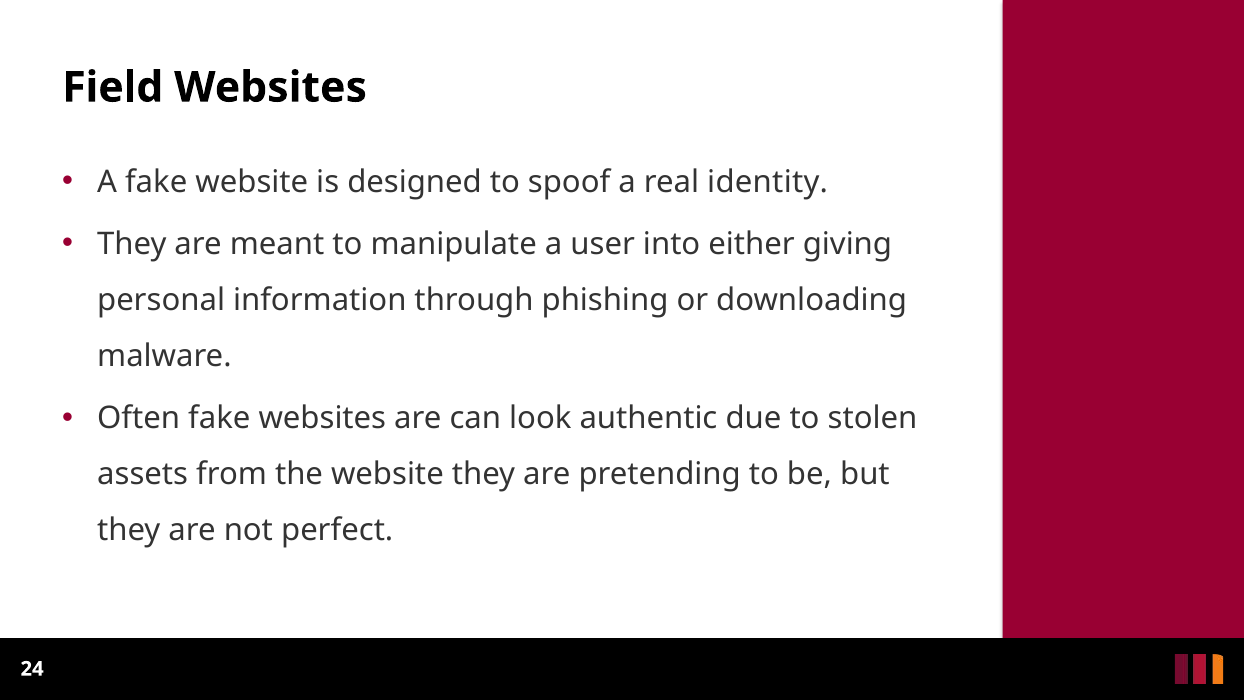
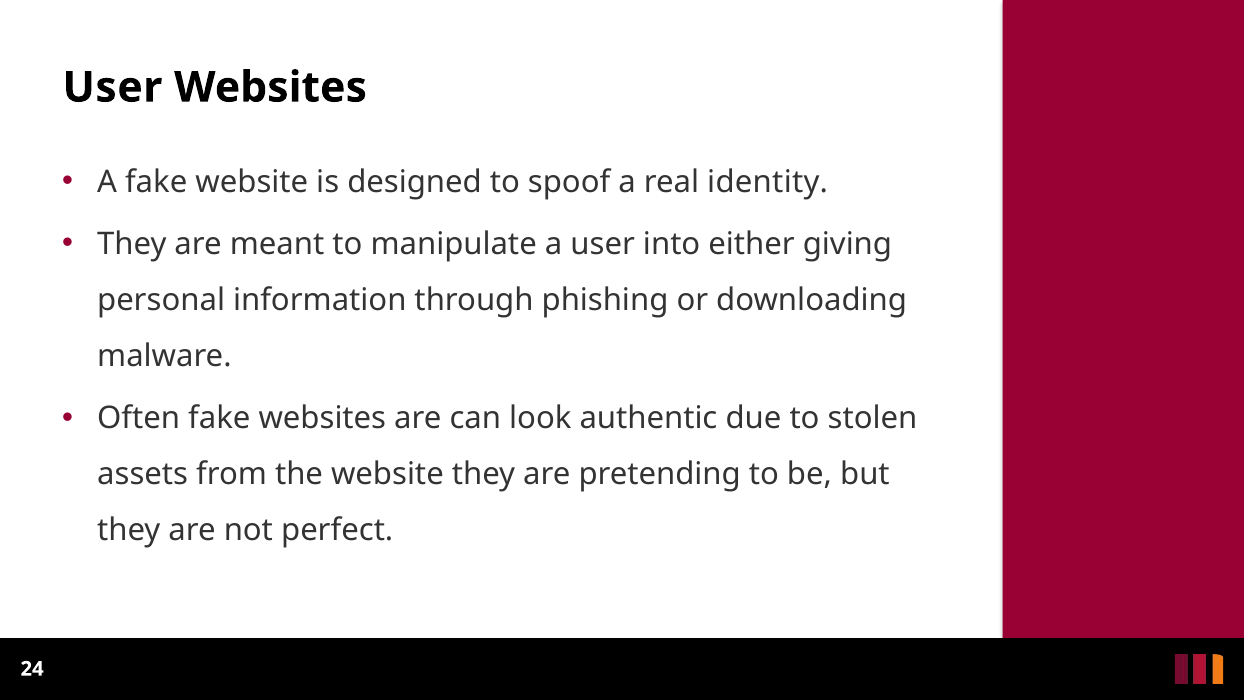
Field at (113, 87): Field -> User
